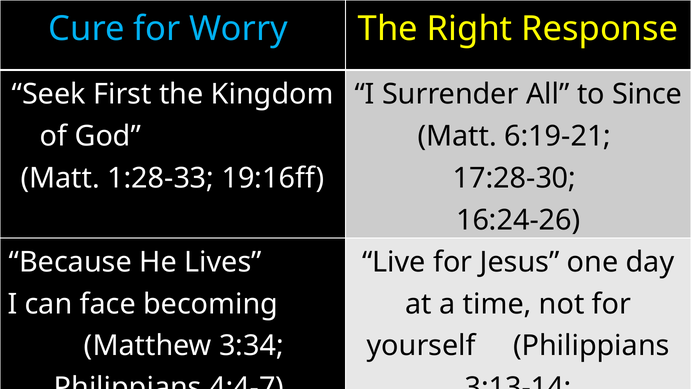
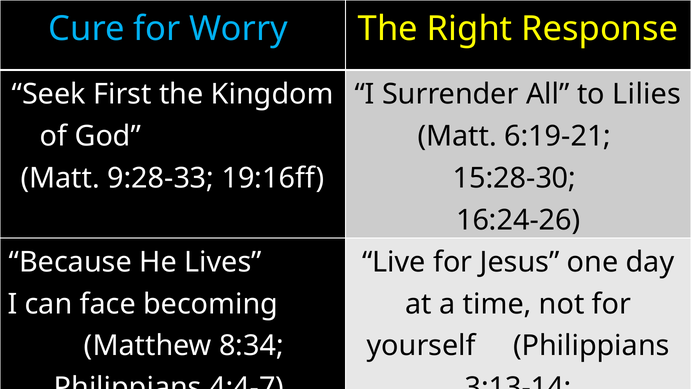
Since: Since -> Lilies
1:28-33: 1:28-33 -> 9:28-33
17:28-30: 17:28-30 -> 15:28-30
3:34: 3:34 -> 8:34
